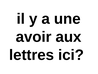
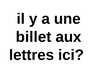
avoir: avoir -> billet
